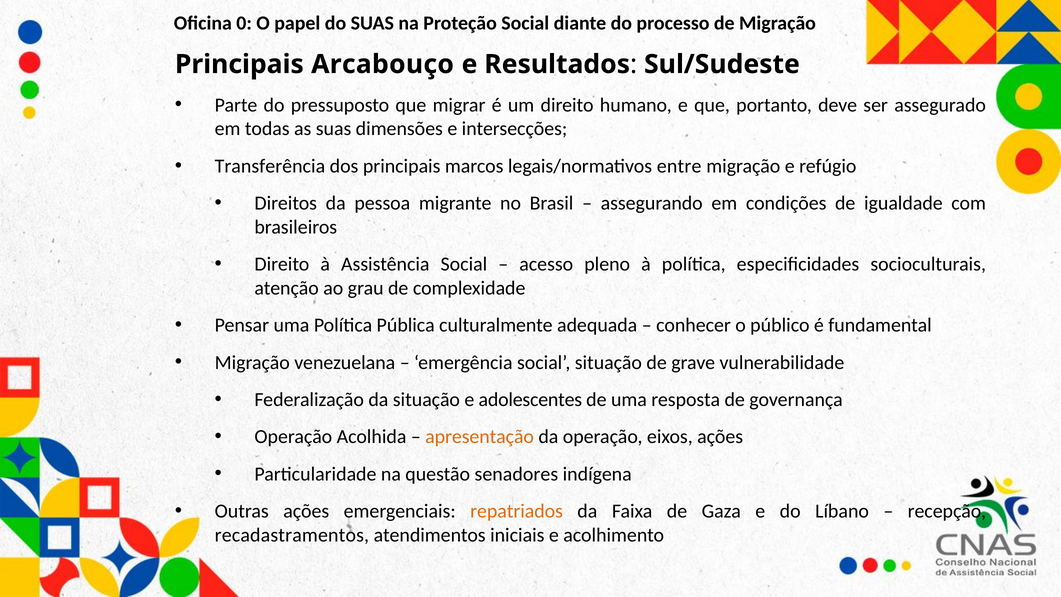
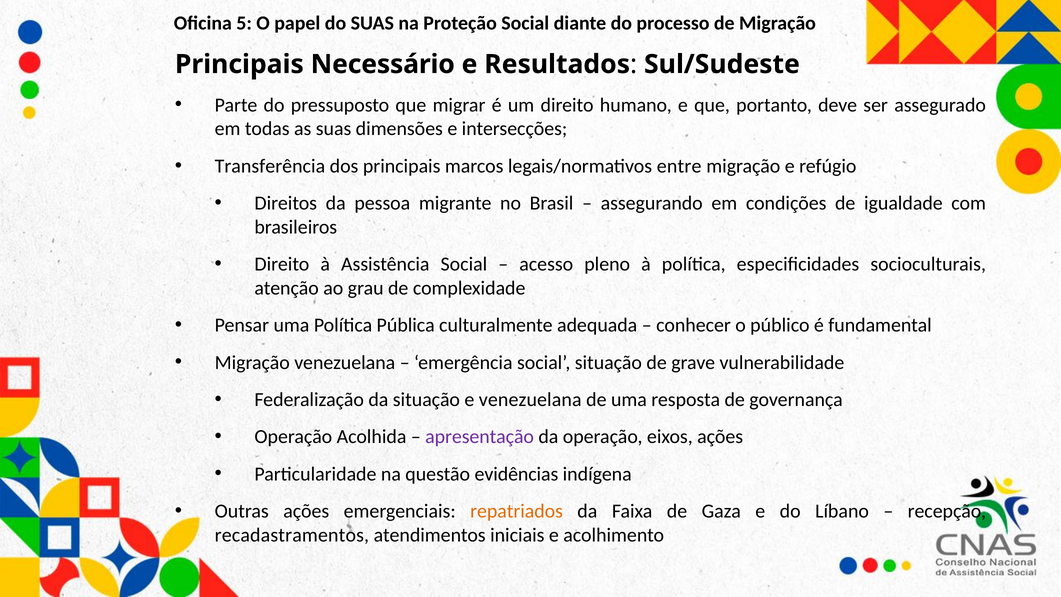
0: 0 -> 5
Arcabouço: Arcabouço -> Necessário
e adolescentes: adolescentes -> venezuelana
apresentação colour: orange -> purple
senadores: senadores -> evidências
